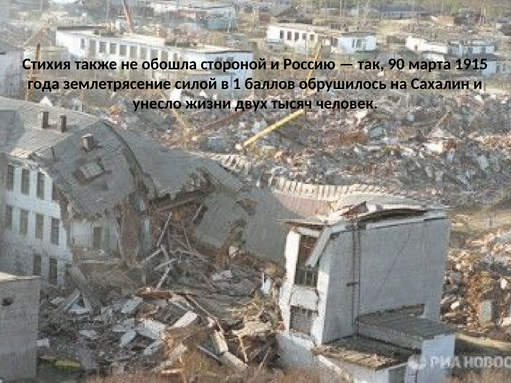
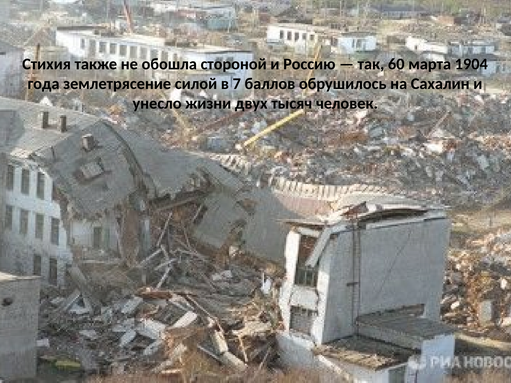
90: 90 -> 60
1915: 1915 -> 1904
1: 1 -> 7
